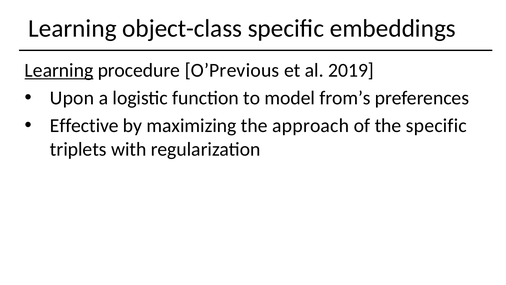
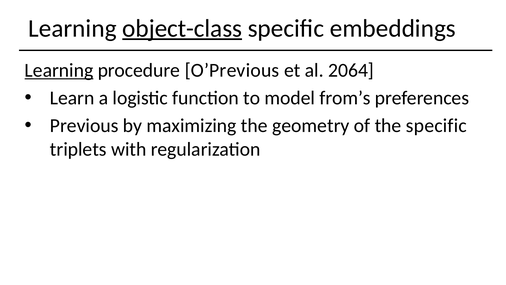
object-class underline: none -> present
2019: 2019 -> 2064
Upon: Upon -> Learn
Effective: Effective -> Previous
approach: approach -> geometry
